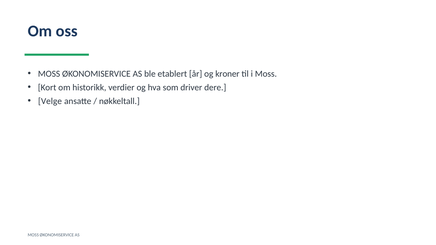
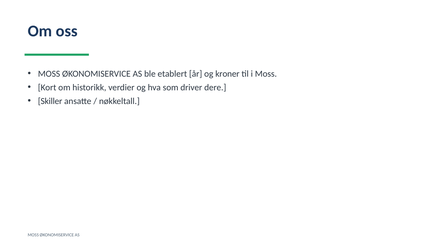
Velge: Velge -> Skiller
